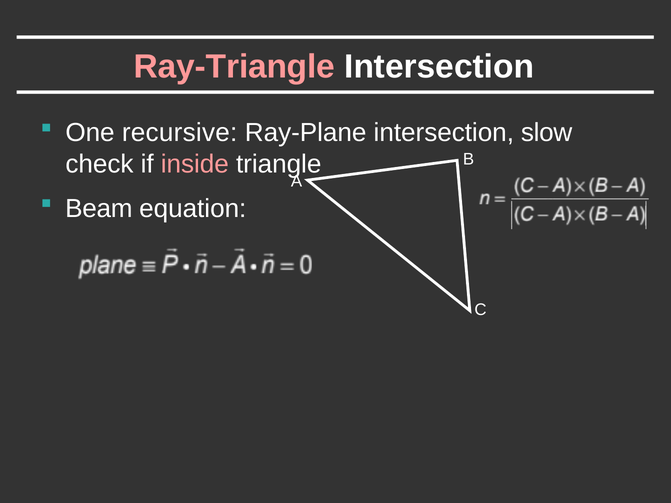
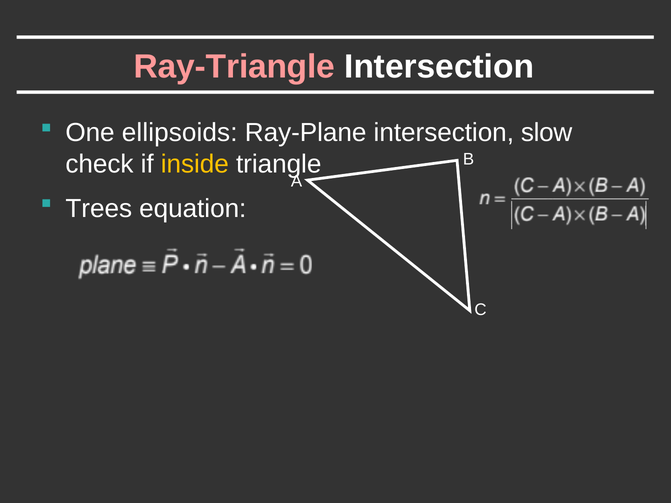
recursive: recursive -> ellipsoids
inside colour: pink -> yellow
Beam: Beam -> Trees
